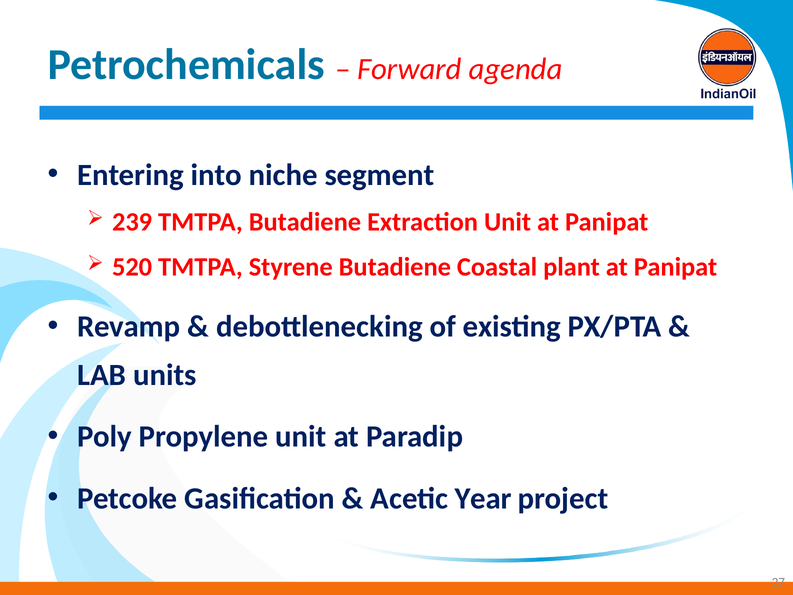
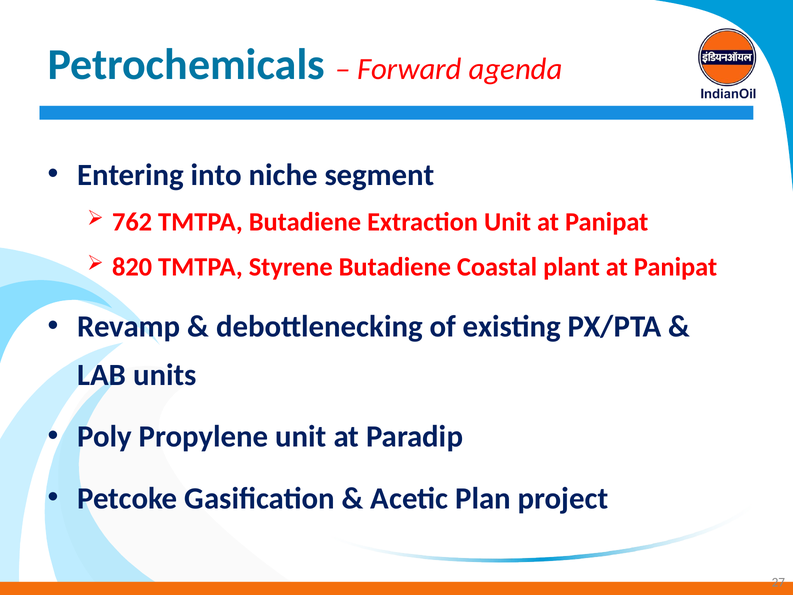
239: 239 -> 762
520: 520 -> 820
Year: Year -> Plan
